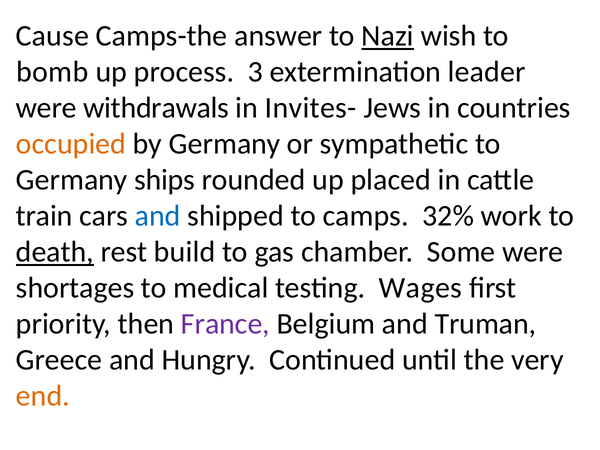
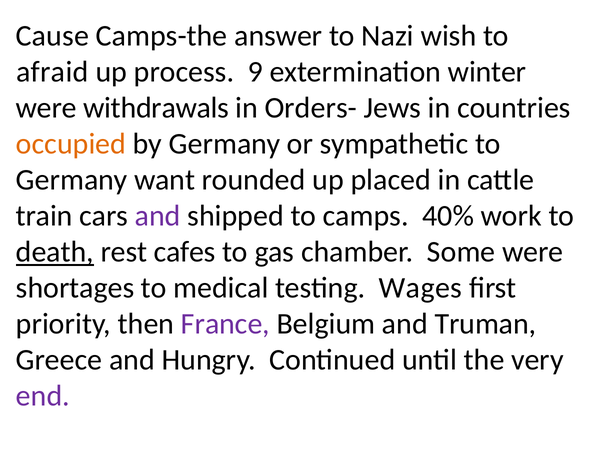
Nazi underline: present -> none
bomb: bomb -> afraid
3: 3 -> 9
leader: leader -> winter
Invites-: Invites- -> Orders-
ships: ships -> want
and at (158, 216) colour: blue -> purple
32%: 32% -> 40%
build: build -> cafes
end colour: orange -> purple
